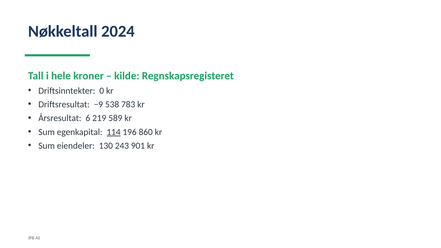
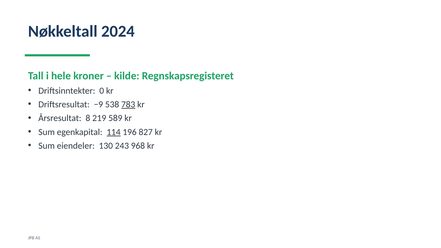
783 underline: none -> present
6: 6 -> 8
860: 860 -> 827
901: 901 -> 968
